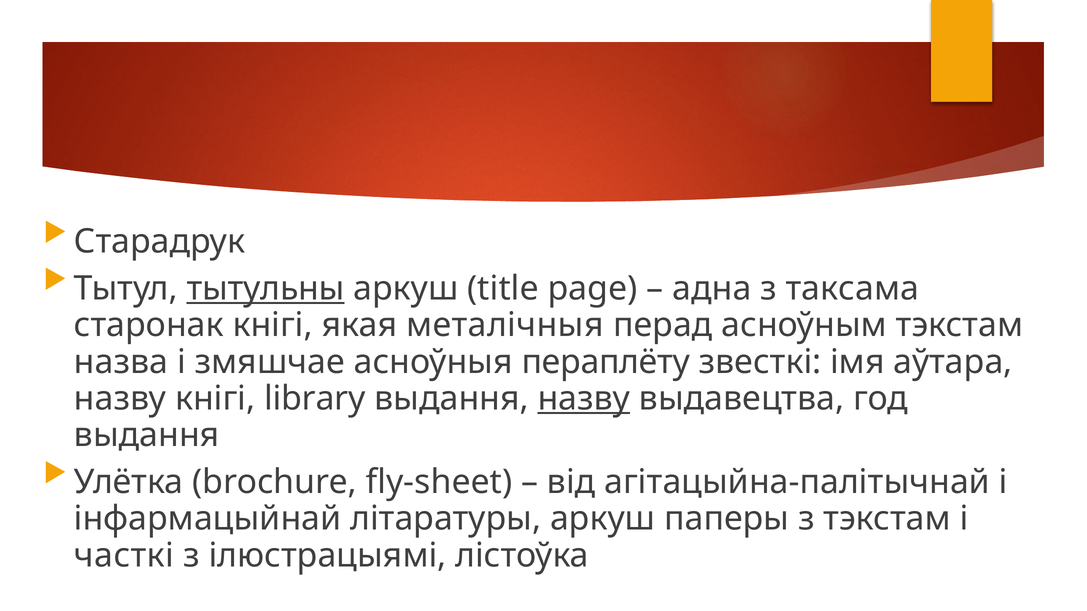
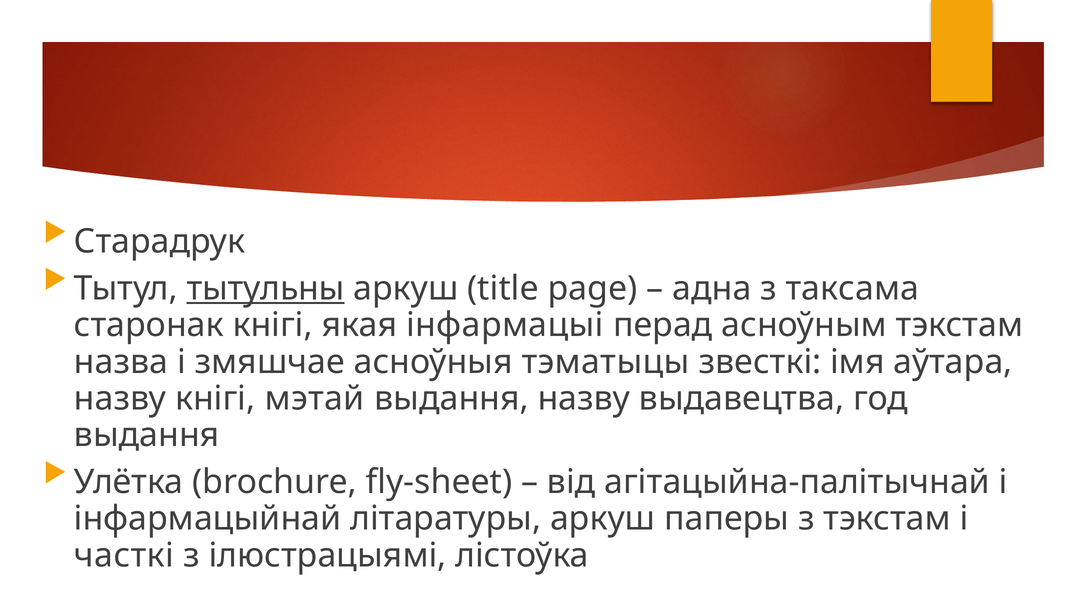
металічныя: металічныя -> інфармацыі
пераплёту: пераплёту -> тэматыцы
library: library -> мэтай
назву at (584, 399) underline: present -> none
